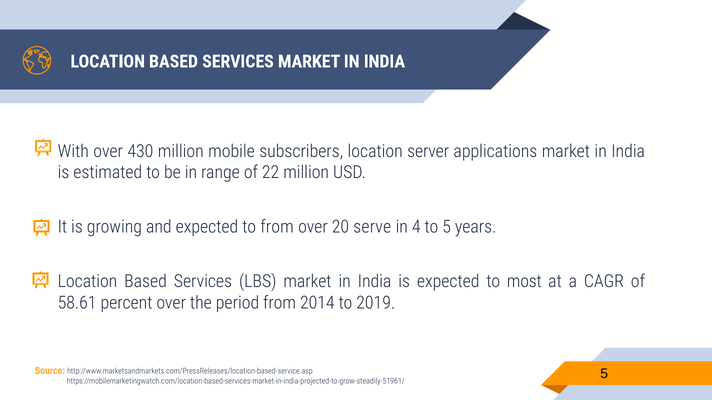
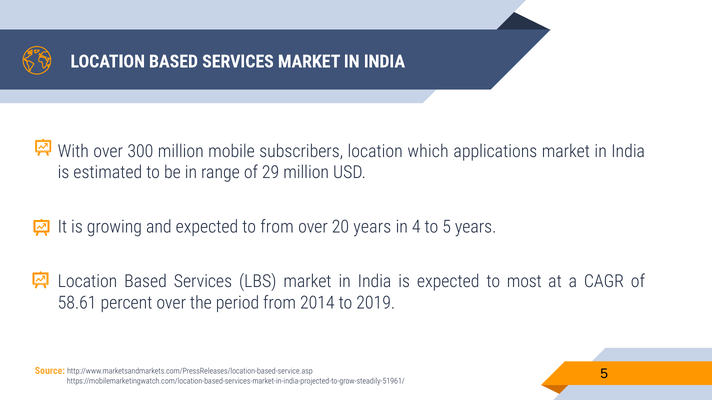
430: 430 -> 300
server: server -> which
22: 22 -> 29
20 serve: serve -> years
